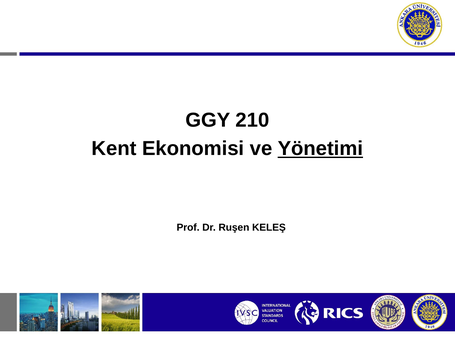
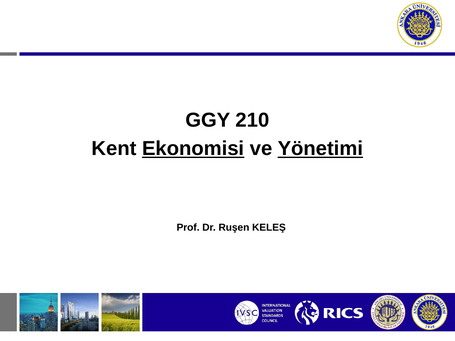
Ekonomisi underline: none -> present
